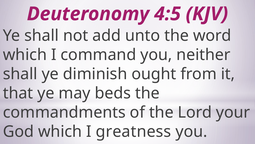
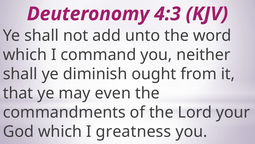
4:5: 4:5 -> 4:3
beds: beds -> even
